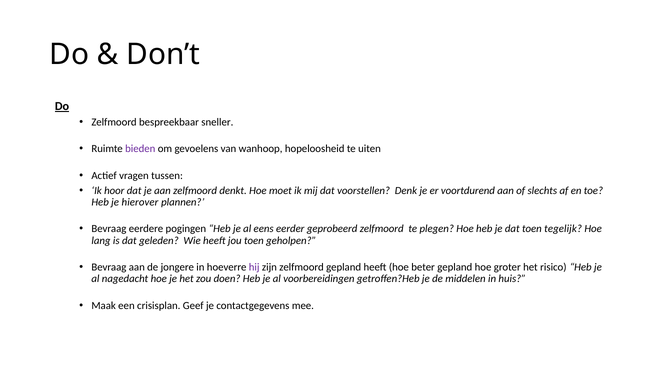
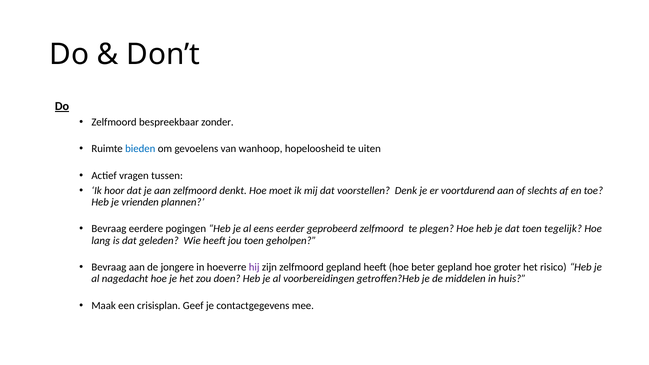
sneller: sneller -> zonder
bieden colour: purple -> blue
hierover: hierover -> vrienden
